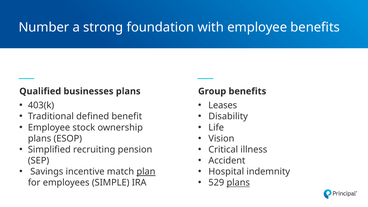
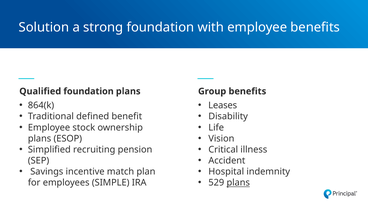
Number: Number -> Solution
Qualified businesses: businesses -> foundation
403(k: 403(k -> 864(k
plan underline: present -> none
